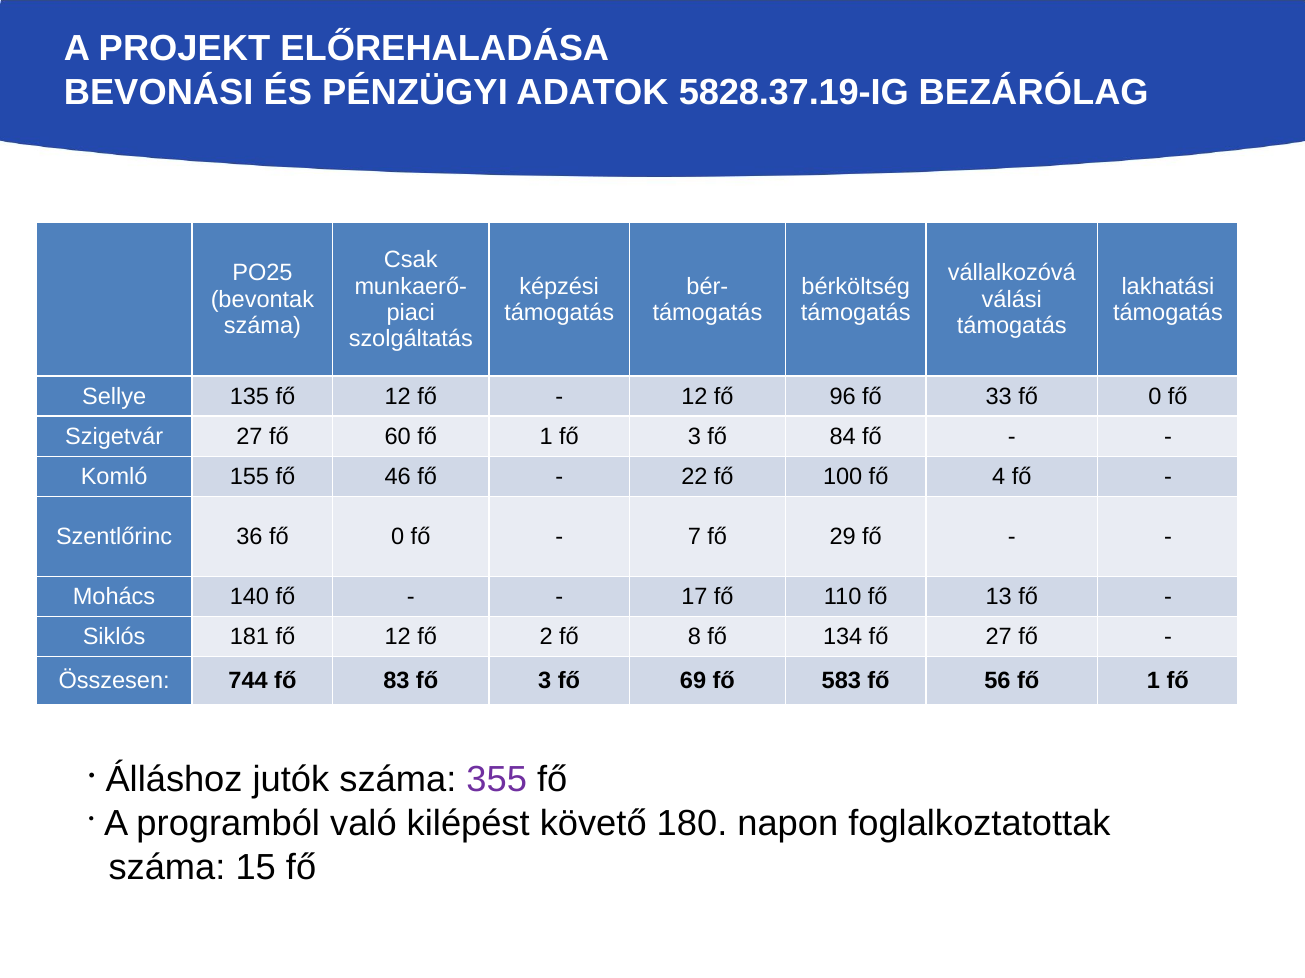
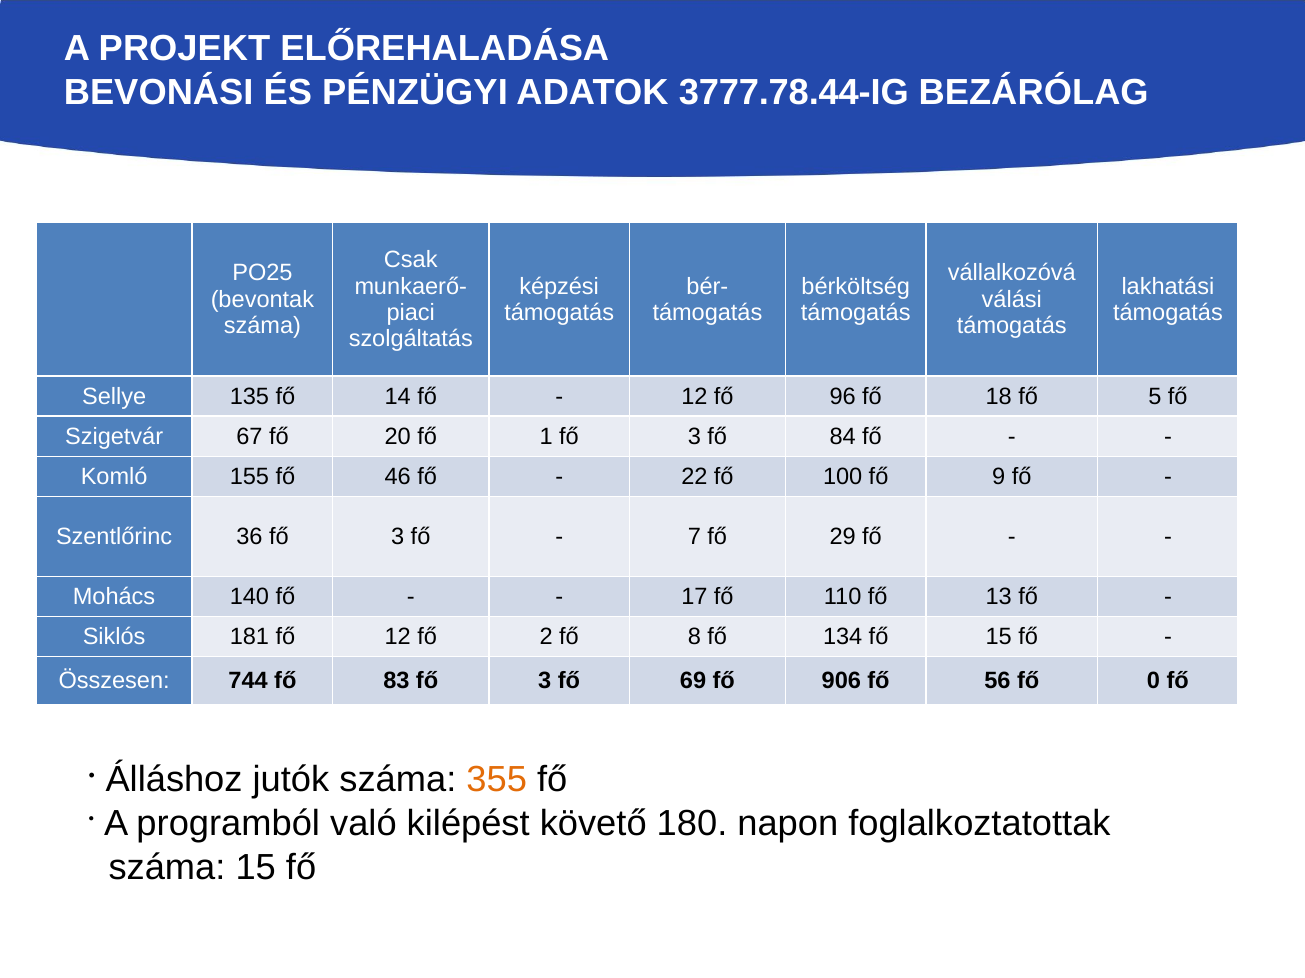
5828.37.19-IG: 5828.37.19-IG -> 3777.78.44-IG
135 fő 12: 12 -> 14
33: 33 -> 18
0 at (1155, 397): 0 -> 5
Szigetvár 27: 27 -> 67
60: 60 -> 20
4: 4 -> 9
36 fő 0: 0 -> 3
fő 27: 27 -> 15
583: 583 -> 906
56 fő 1: 1 -> 0
355 colour: purple -> orange
